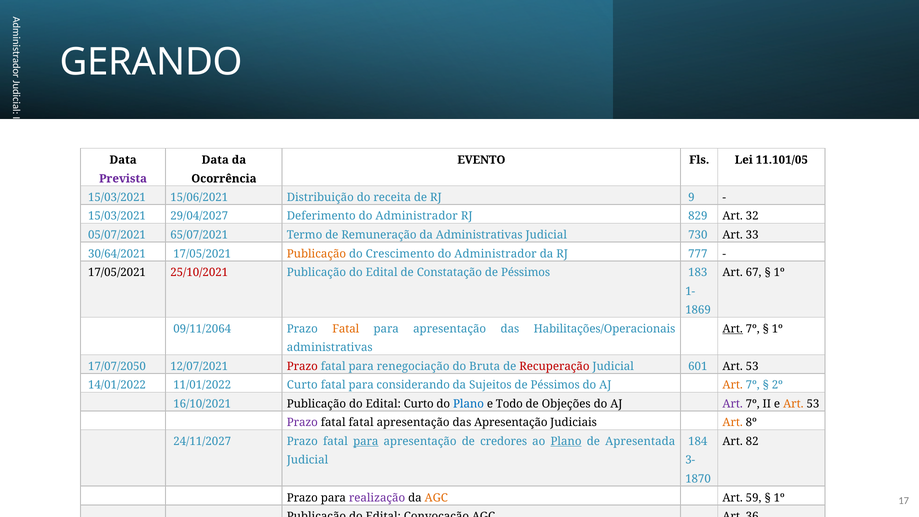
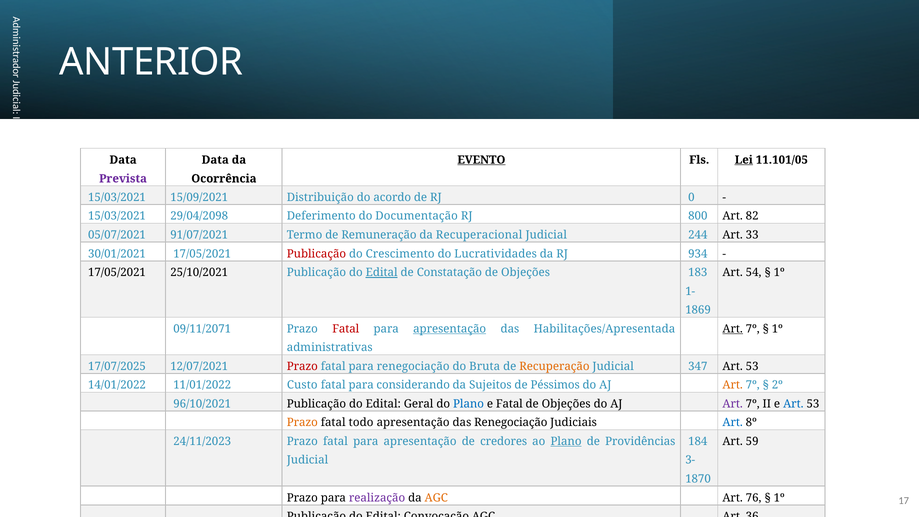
GERANDO: GERANDO -> ANTERIOR
EVENTO underline: none -> present
Lei underline: none -> present
15/06/2021: 15/06/2021 -> 15/09/2021
receita: receita -> acordo
9: 9 -> 0
29/04/2027: 29/04/2027 -> 29/04/2098
Deferimento do Administrador: Administrador -> Documentação
829: 829 -> 800
32: 32 -> 82
65/07/2021: 65/07/2021 -> 91/07/2021
da Administrativas: Administrativas -> Recuperacional
730: 730 -> 244
30/64/2021: 30/64/2021 -> 30/01/2021
Publicação at (316, 254) colour: orange -> red
Administrador at (496, 254): Administrador -> Lucratividades
777: 777 -> 934
25/10/2021 colour: red -> black
Edital at (382, 272) underline: none -> present
Péssimos at (526, 272): Péssimos -> Objeções
67: 67 -> 54
09/11/2064: 09/11/2064 -> 09/11/2071
Fatal at (346, 329) colour: orange -> red
apresentação at (450, 329) underline: none -> present
Habilitações/Operacionais: Habilitações/Operacionais -> Habilitações/Apresentada
17/07/2050: 17/07/2050 -> 17/07/2025
Recuperação colour: red -> orange
601: 601 -> 347
11/01/2022 Curto: Curto -> Custo
16/10/2021: 16/10/2021 -> 96/10/2021
Edital Curto: Curto -> Geral
e Todo: Todo -> Fatal
Art at (793, 404) colour: orange -> blue
Prazo at (302, 423) colour: purple -> orange
fatal fatal: fatal -> todo
das Apresentação: Apresentação -> Renegociação
Art at (733, 423) colour: orange -> blue
24/11/2027: 24/11/2027 -> 24/11/2023
para at (366, 441) underline: present -> none
Apresentada: Apresentada -> Providências
82: 82 -> 59
59: 59 -> 76
